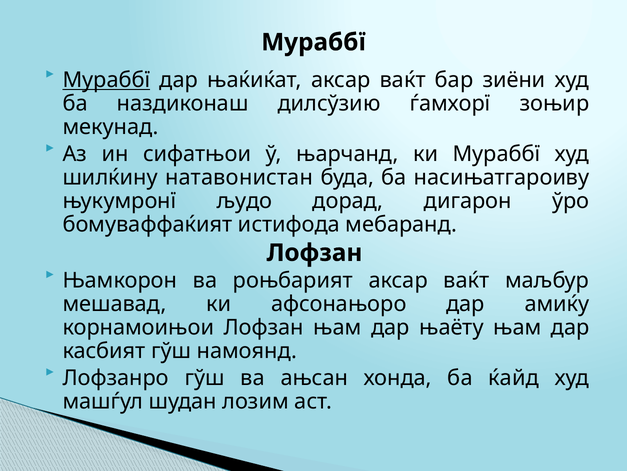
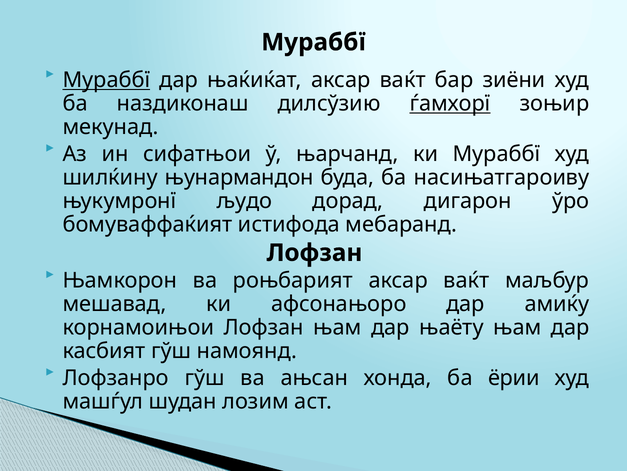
ѓамхорї underline: none -> present
натавонистан: натавонистан -> њунармандон
ќайд: ќайд -> ёрии
